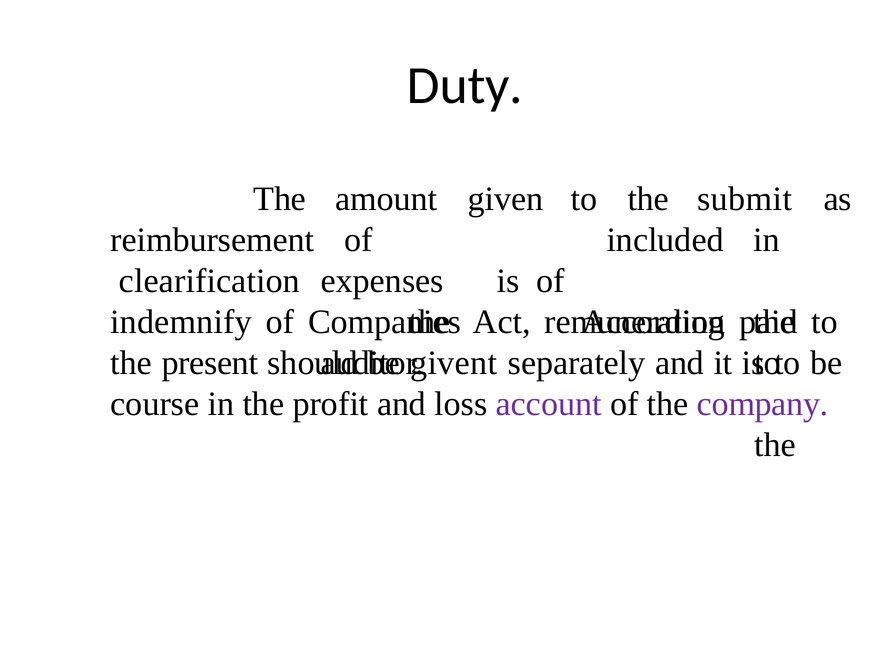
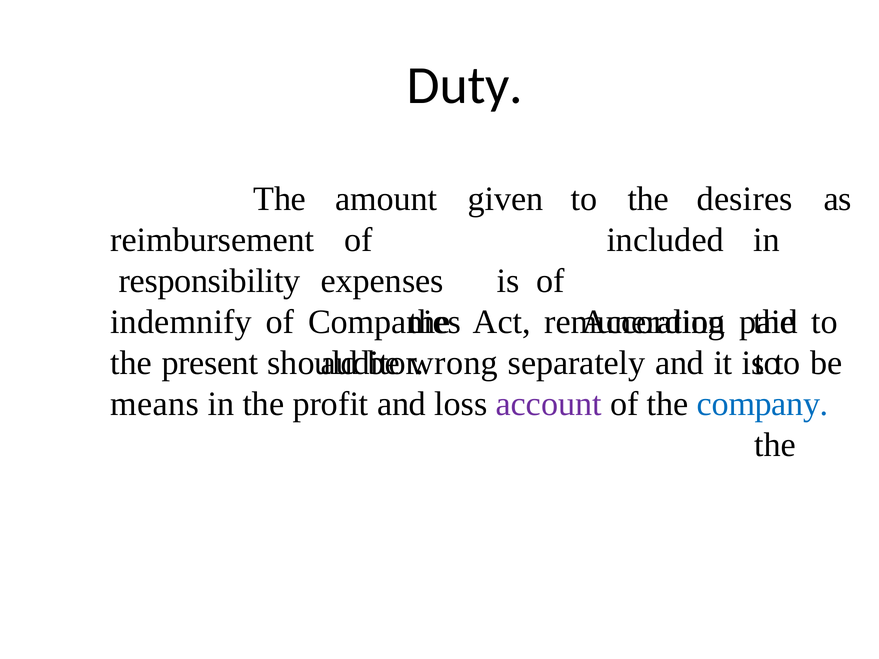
submit: submit -> desires
clearification: clearification -> responsibility
givent: givent -> wrong
course: course -> means
company colour: purple -> blue
